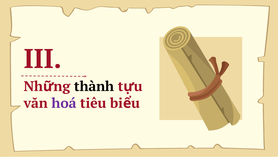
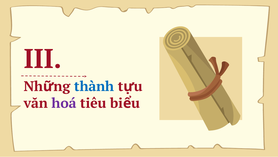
thành colour: black -> blue
